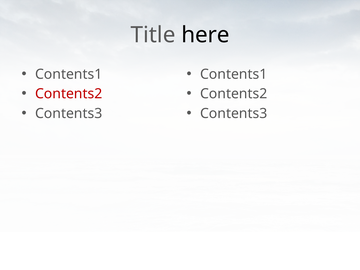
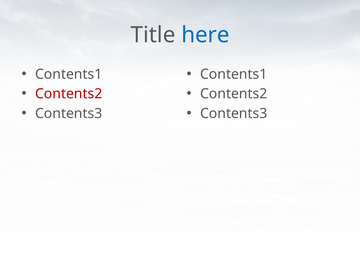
here colour: black -> blue
